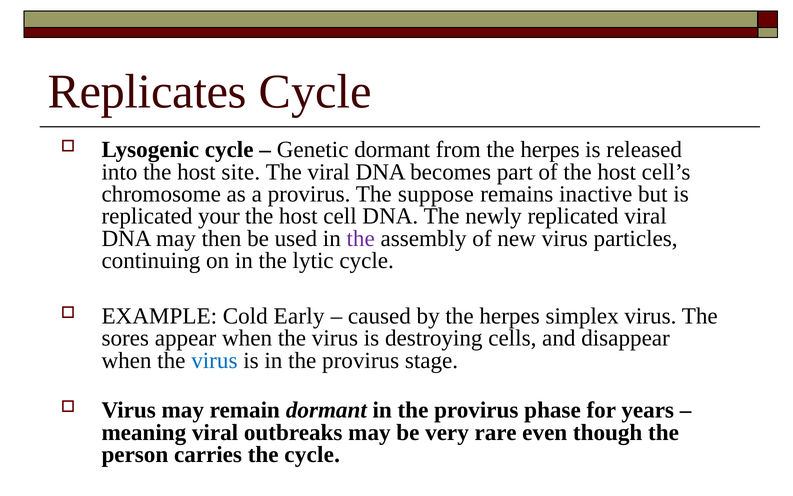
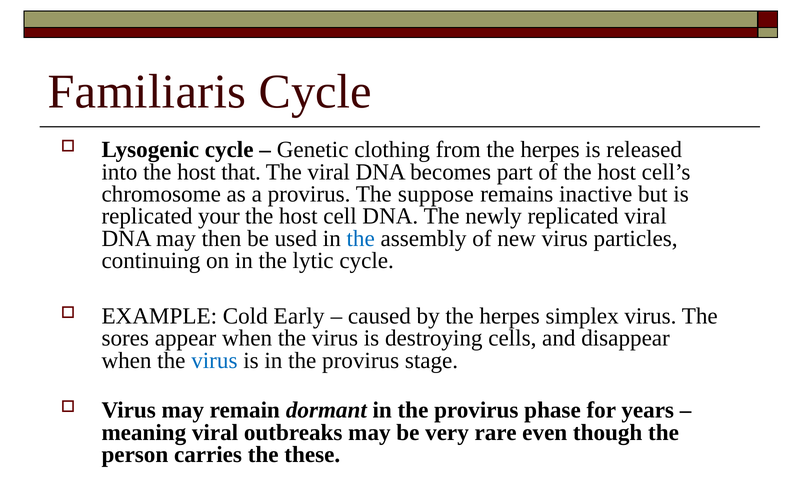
Replicates: Replicates -> Familiaris
Genetic dormant: dormant -> clothing
site: site -> that
the at (361, 238) colour: purple -> blue
the cycle: cycle -> these
